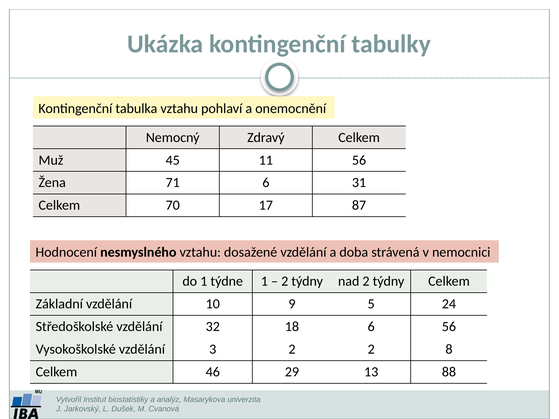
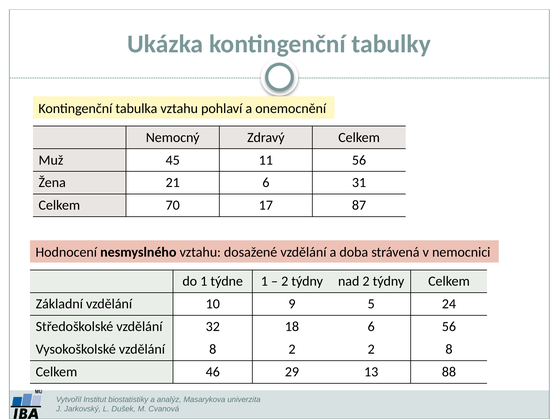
71: 71 -> 21
vzdělání 3: 3 -> 8
